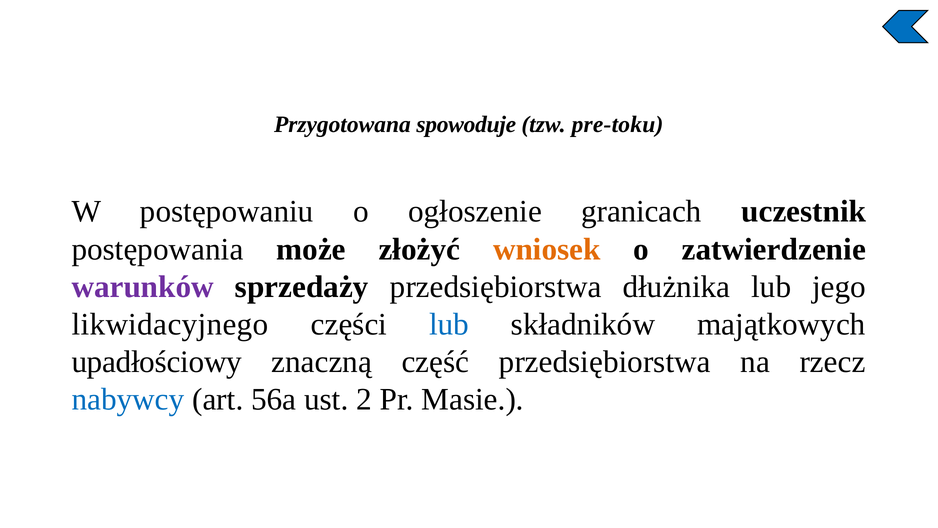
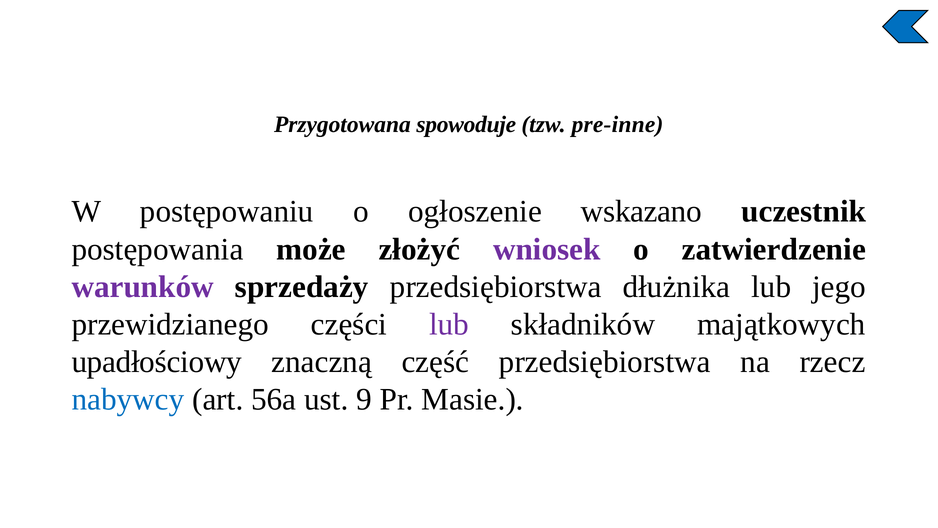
pre-toku: pre-toku -> pre-inne
granicach: granicach -> wskazano
wniosek colour: orange -> purple
likwidacyjnego: likwidacyjnego -> przewidzianego
lub at (449, 324) colour: blue -> purple
2: 2 -> 9
